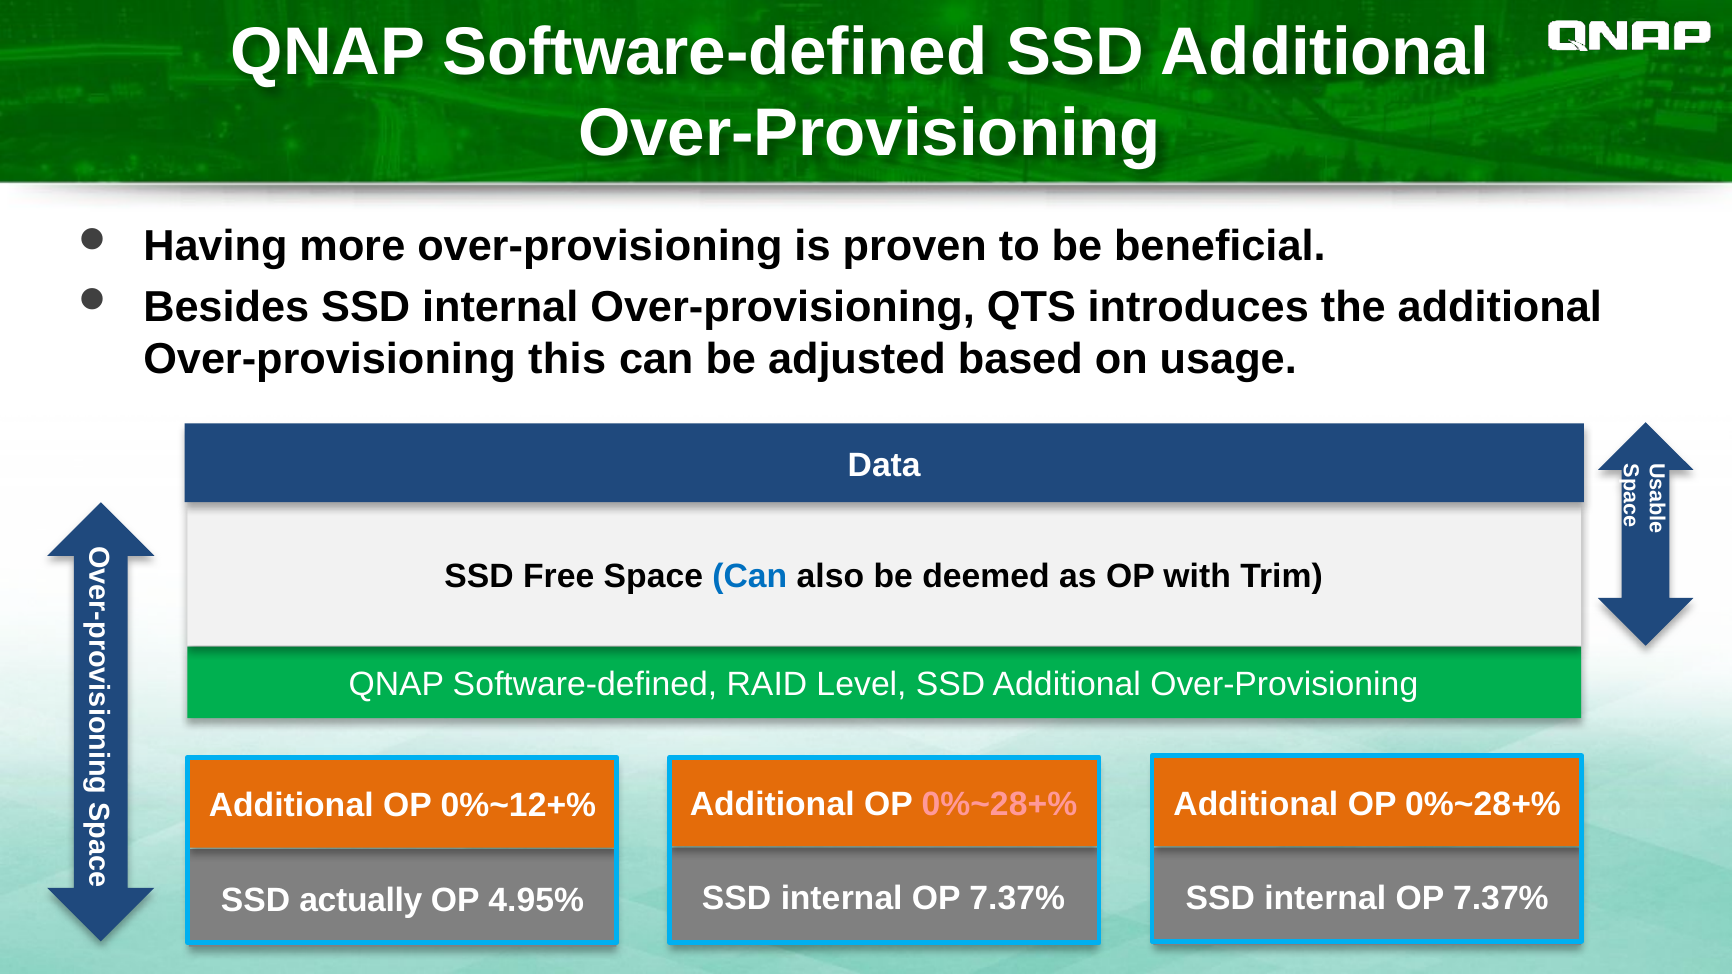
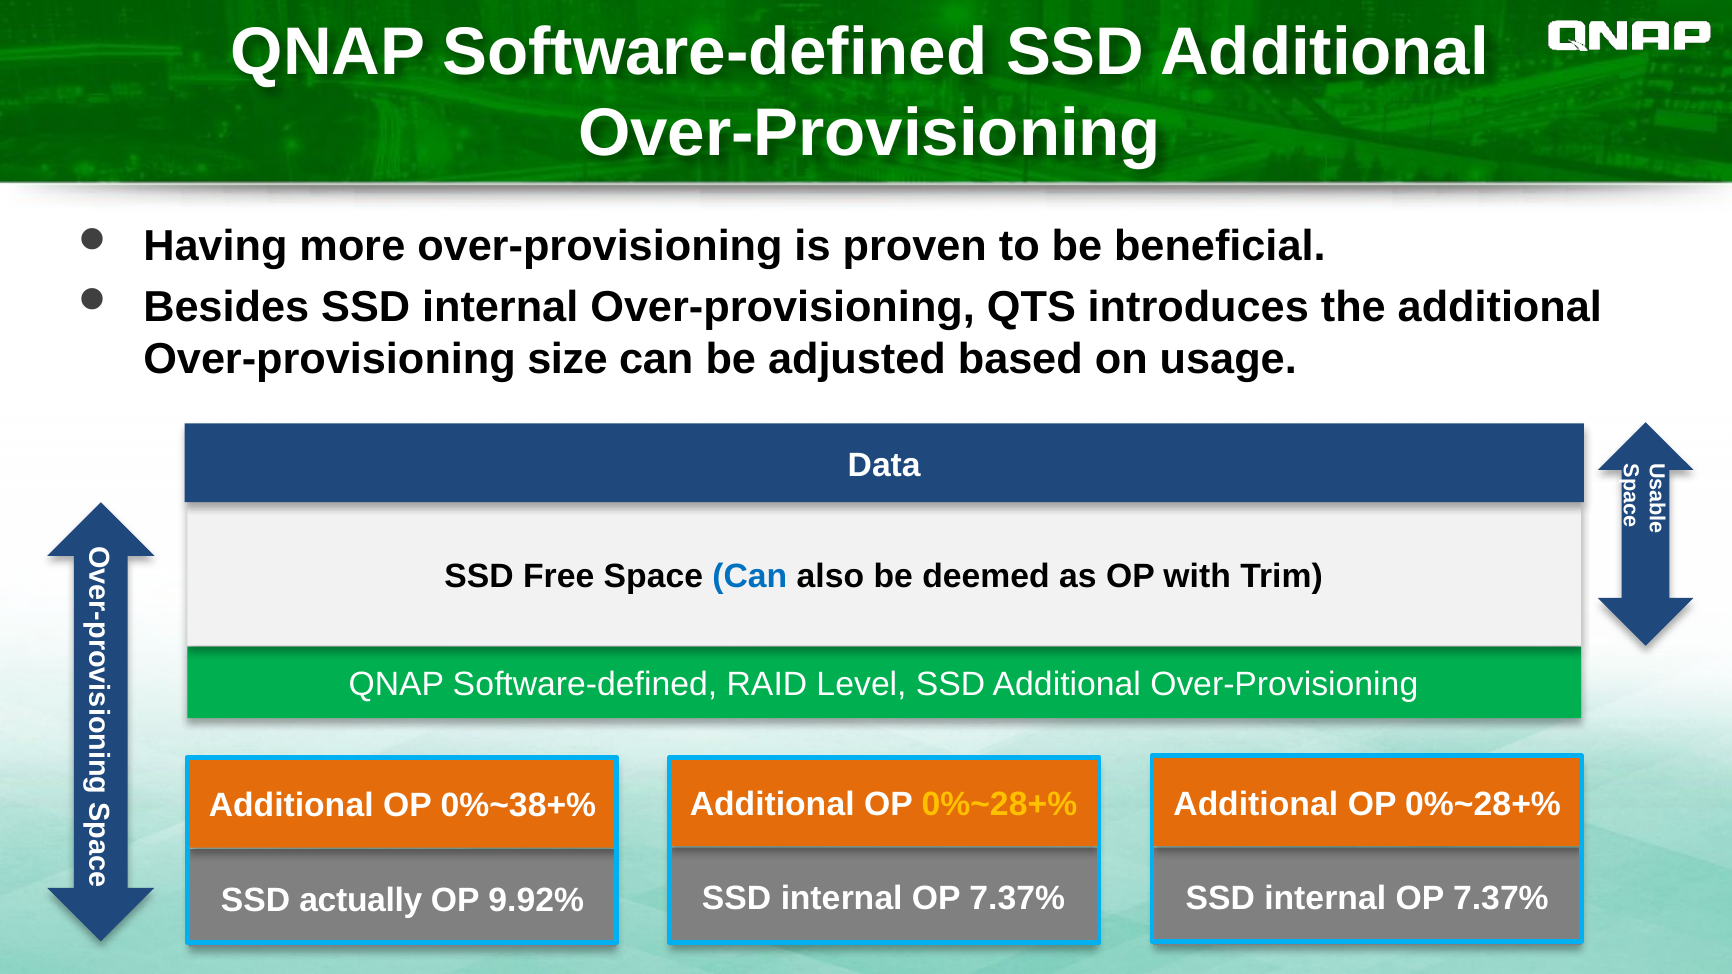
this: this -> size
0%~28+% at (999, 805) colour: pink -> yellow
0%~12+%: 0%~12+% -> 0%~38+%
4.95%: 4.95% -> 9.92%
